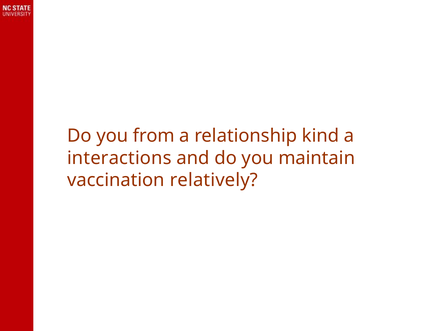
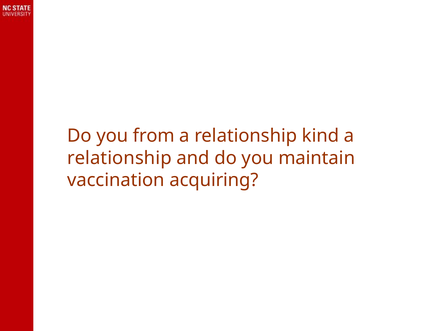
interactions at (119, 158): interactions -> relationship
relatively: relatively -> acquiring
